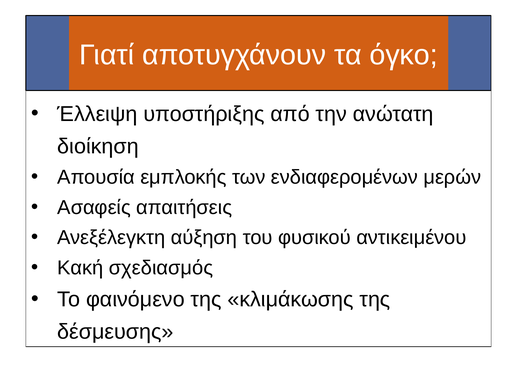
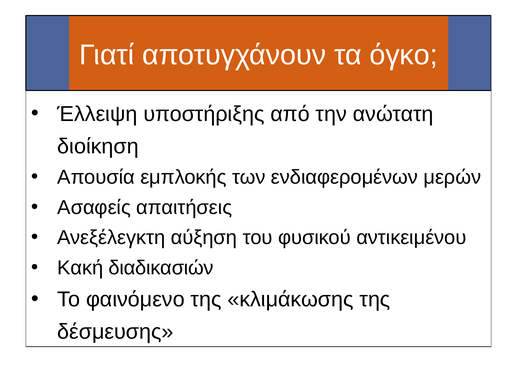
σχεδιασμός: σχεδιασμός -> διαδικασιών
